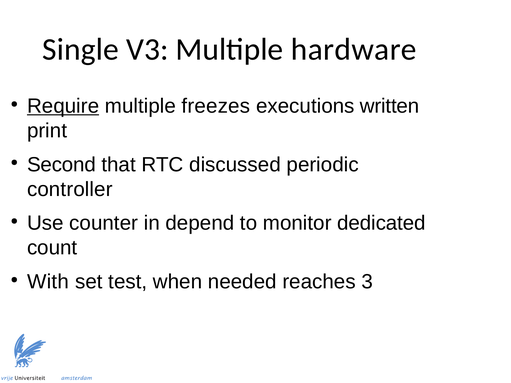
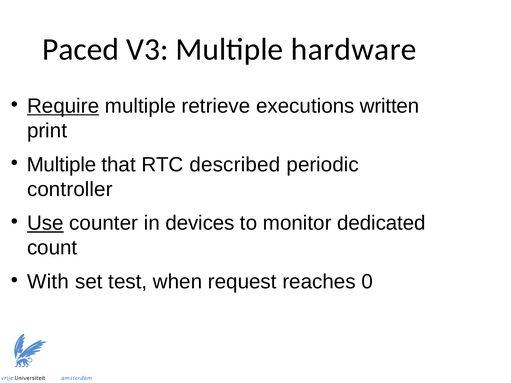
Single: Single -> Paced
freezes: freezes -> retrieve
Second at (61, 165): Second -> Multiple
discussed: discussed -> described
Use underline: none -> present
depend: depend -> devices
needed: needed -> request
3: 3 -> 0
